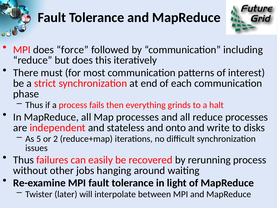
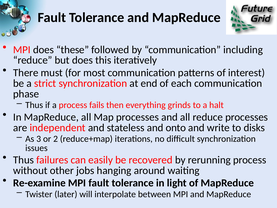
force: force -> these
5: 5 -> 3
